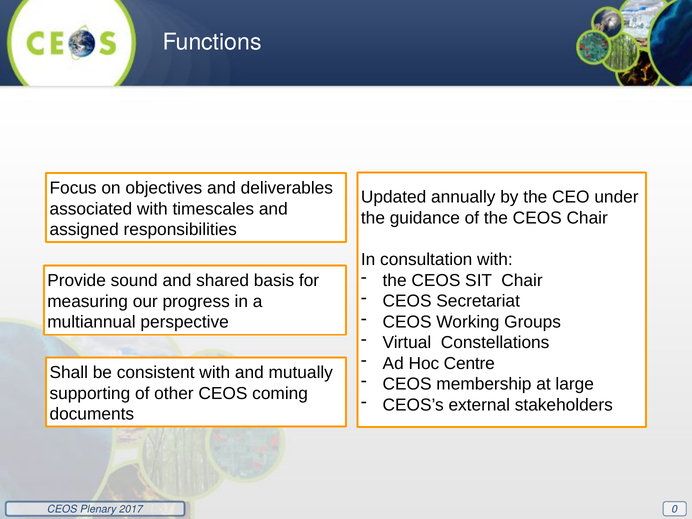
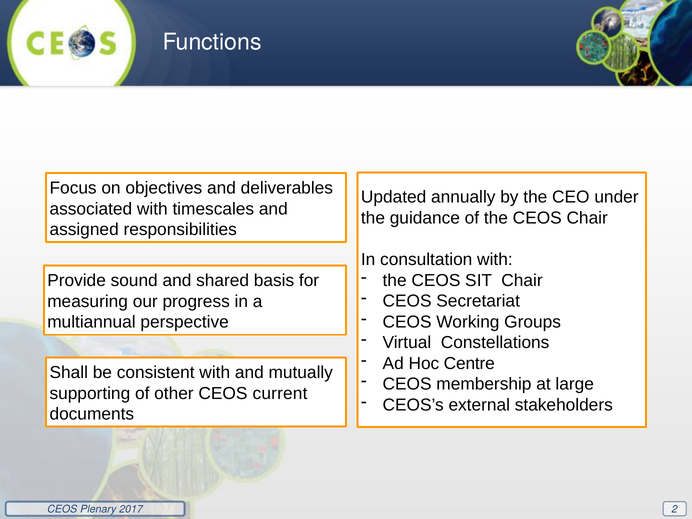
coming: coming -> current
0: 0 -> 2
